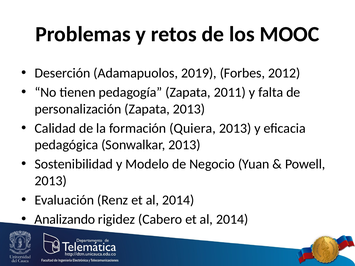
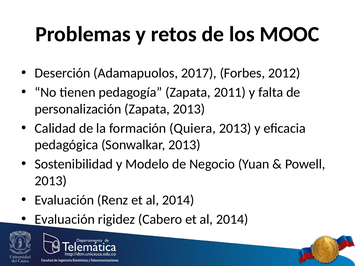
2019: 2019 -> 2017
Analizando at (65, 220): Analizando -> Evaluación
